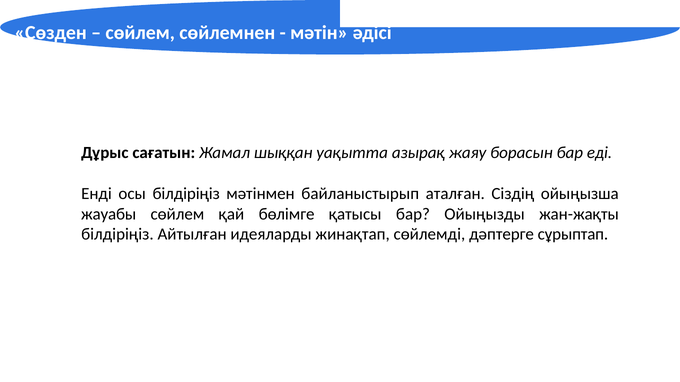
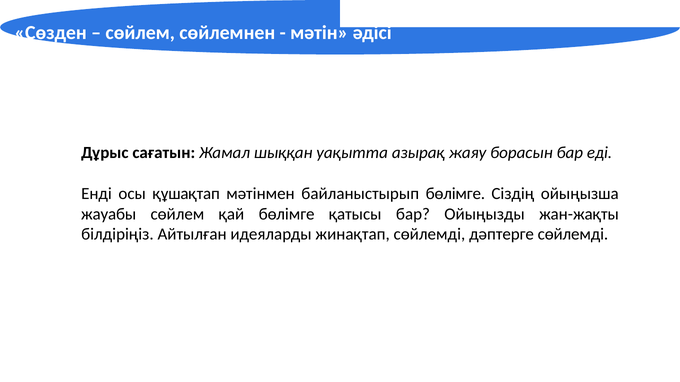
осы білдіріңіз: білдіріңіз -> құшақтап
байланыстырып аталған: аталған -> бөлімге
дәптерге сұрыптап: сұрыптап -> сөйлемді
